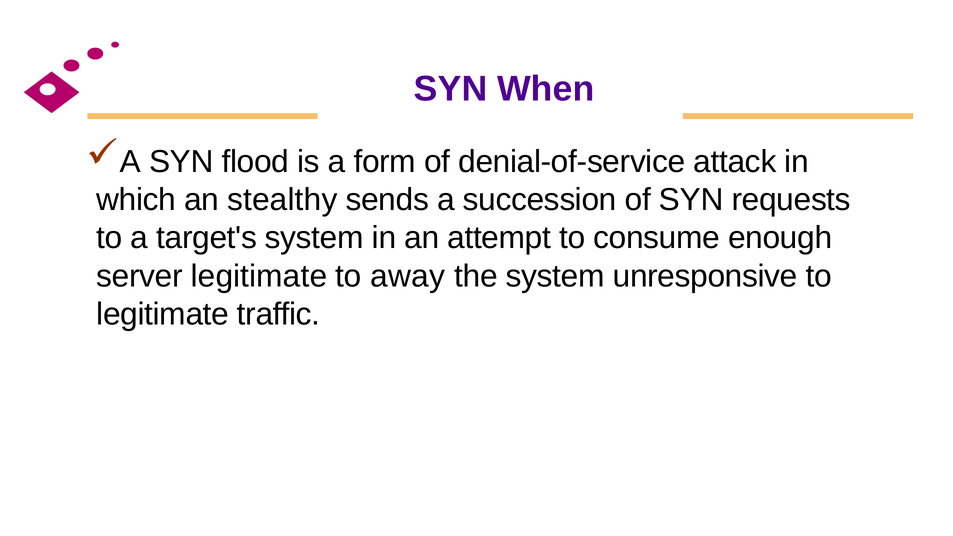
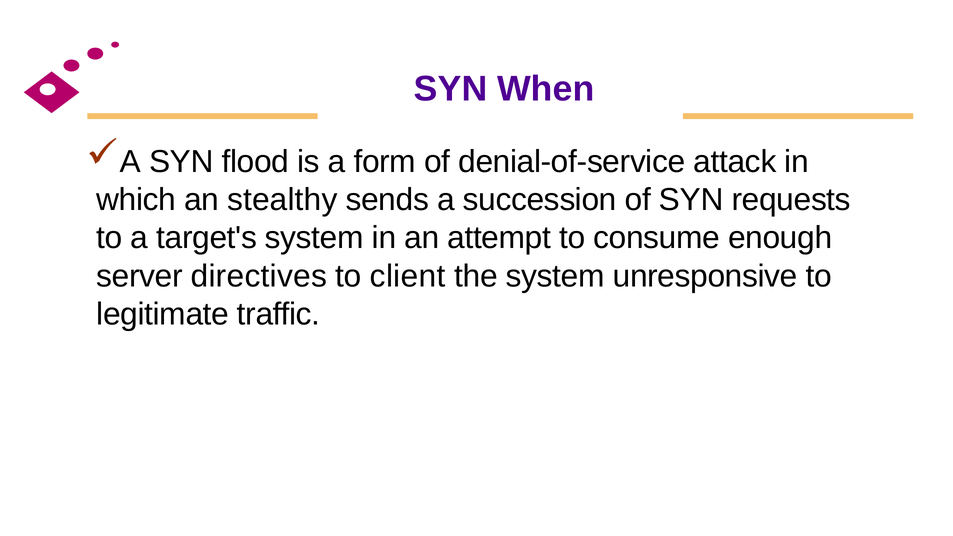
server legitimate: legitimate -> directives
away: away -> client
